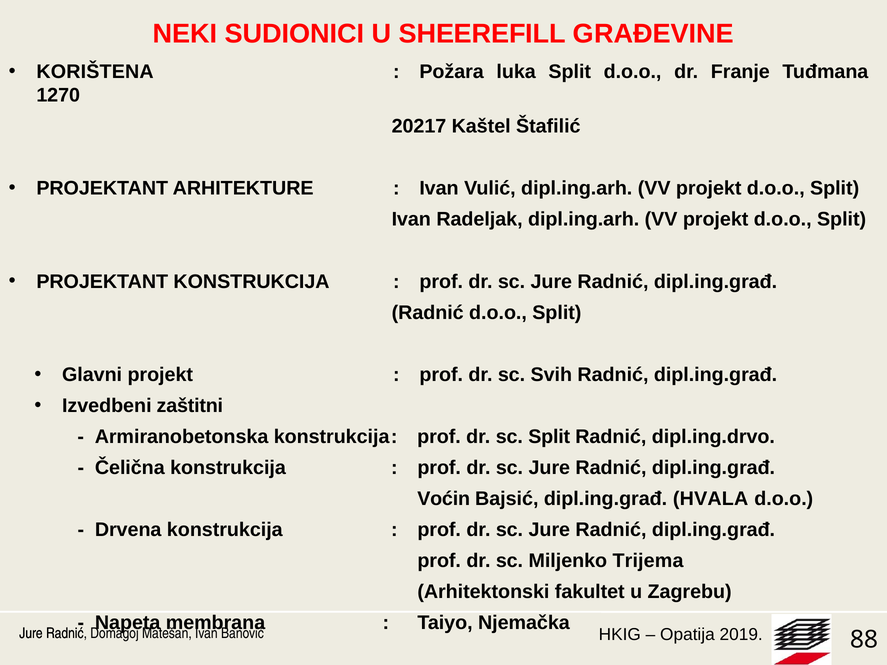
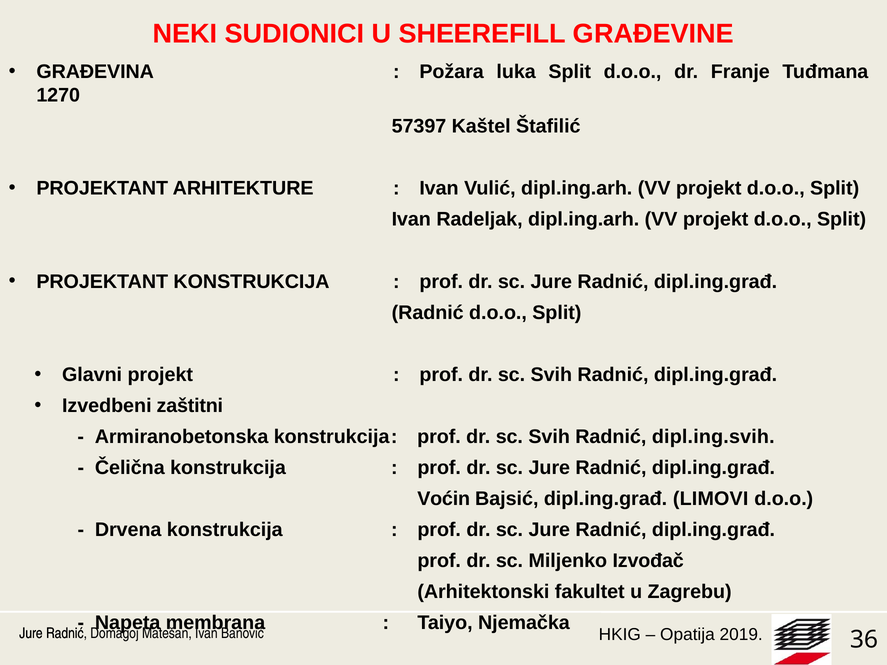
KORIŠTENA: KORIŠTENA -> GRAĐEVINA
20217: 20217 -> 57397
Split at (549, 437): Split -> Svih
dipl.ing.drvo: dipl.ing.drvo -> dipl.ing.svih
HVALA: HVALA -> LIMOVI
Trijema: Trijema -> Izvođač
88: 88 -> 36
